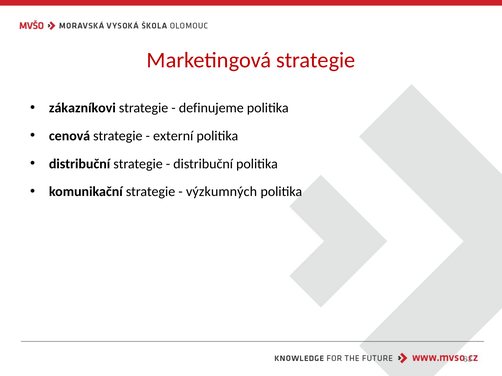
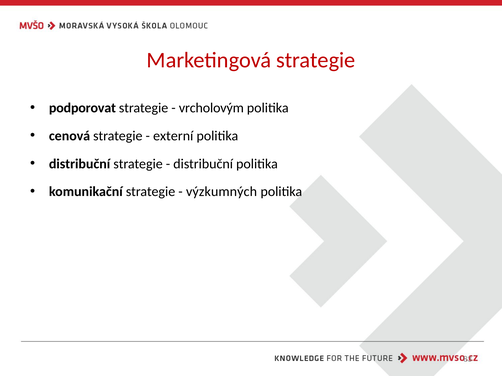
zákazníkovi: zákazníkovi -> podporovat
definujeme: definujeme -> vrcholovým
